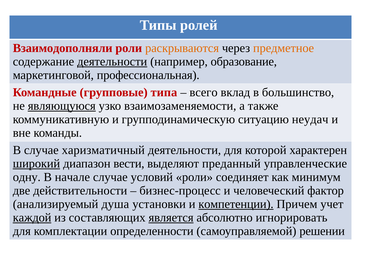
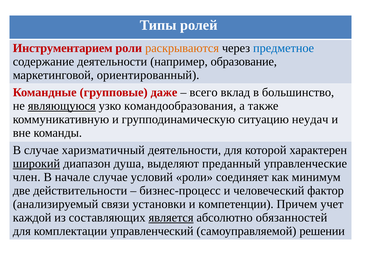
Взаимодополняли: Взаимодополняли -> Инструментарием
предметное colour: orange -> blue
деятельности at (112, 62) underline: present -> none
профессиональная: профессиональная -> ориентированный
типа: типа -> даже
взаимозаменяемости: взаимозаменяемости -> командообразования
вести: вести -> душа
одну: одну -> член
душа: душа -> связи
компетенции underline: present -> none
каждой underline: present -> none
игнорировать: игнорировать -> обязанностей
определенности: определенности -> управленческий
